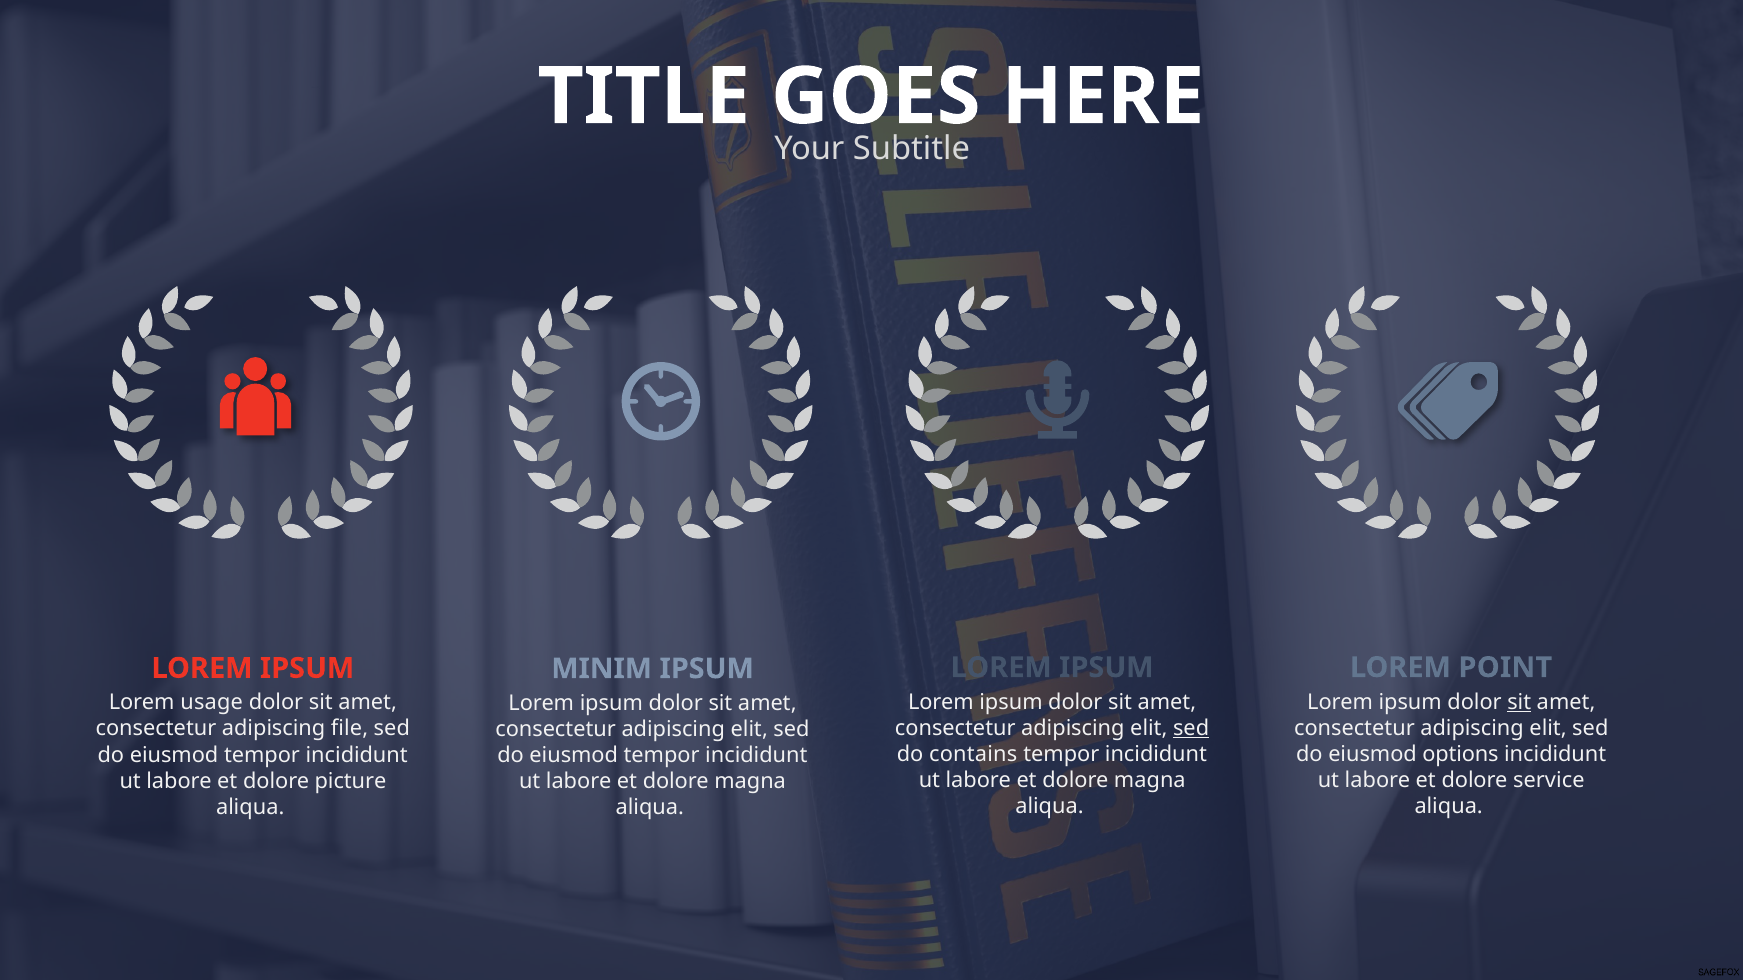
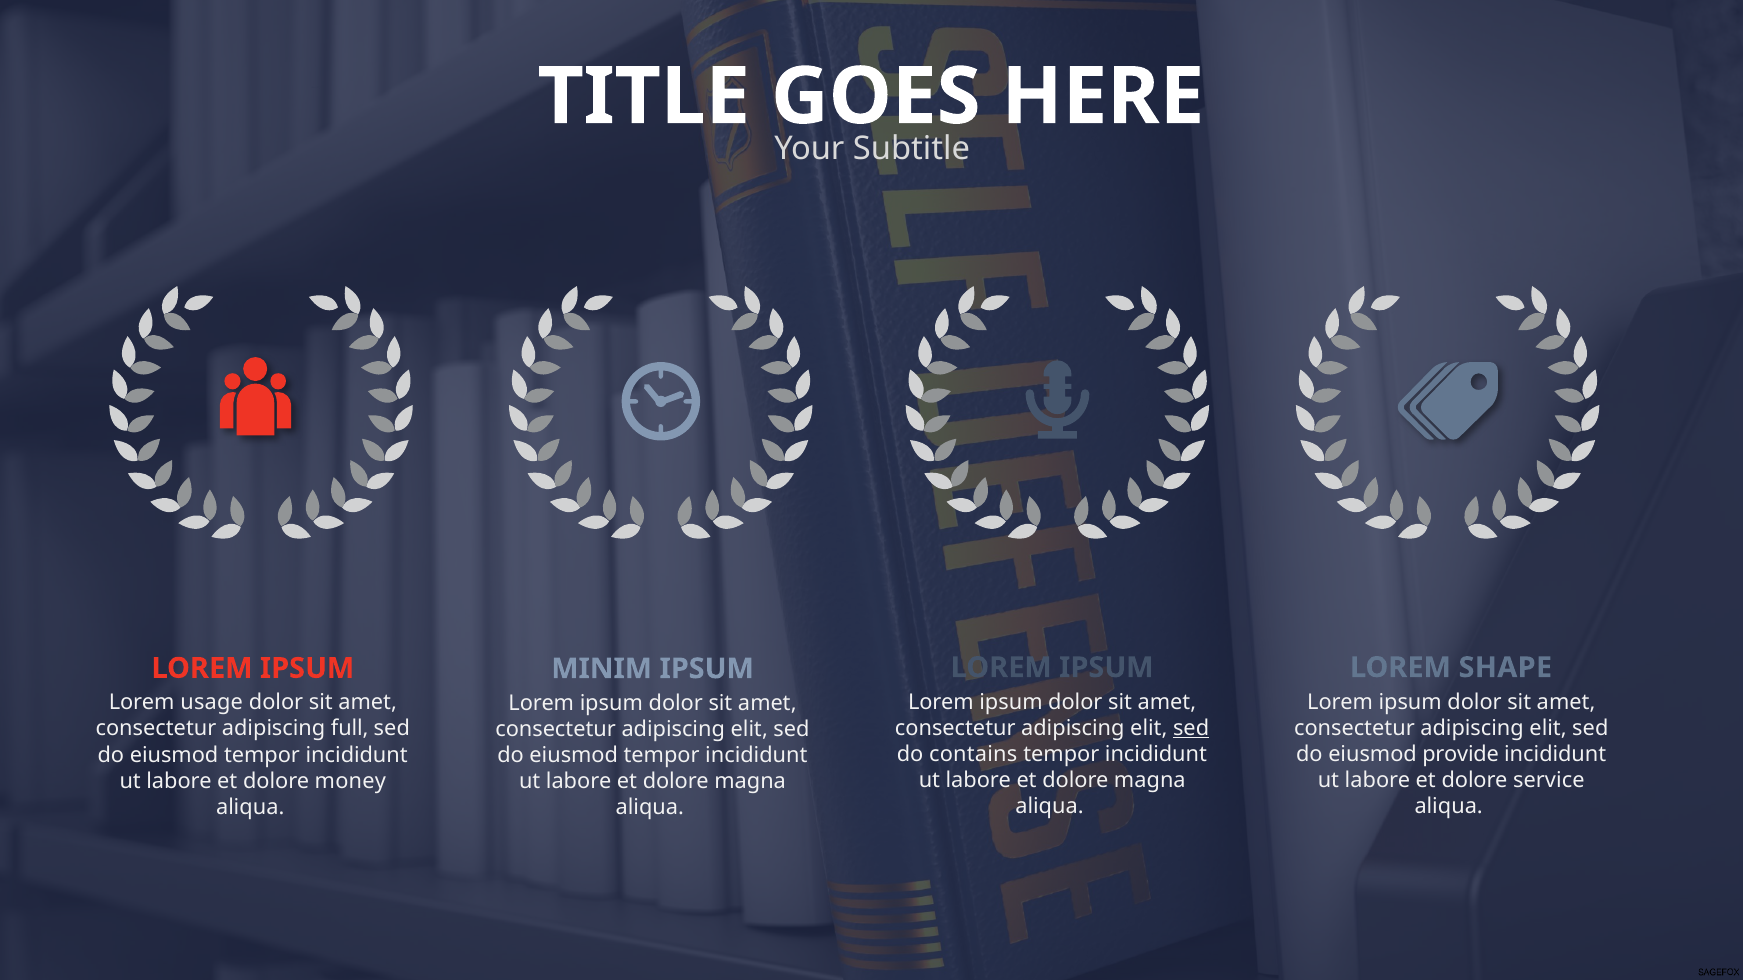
POINT: POINT -> SHAPE
sit at (1519, 702) underline: present -> none
file: file -> full
options: options -> provide
picture: picture -> money
